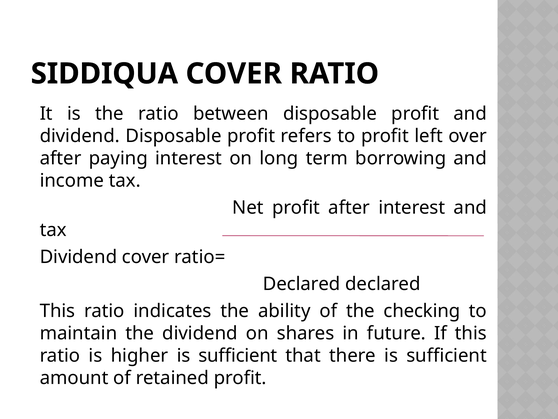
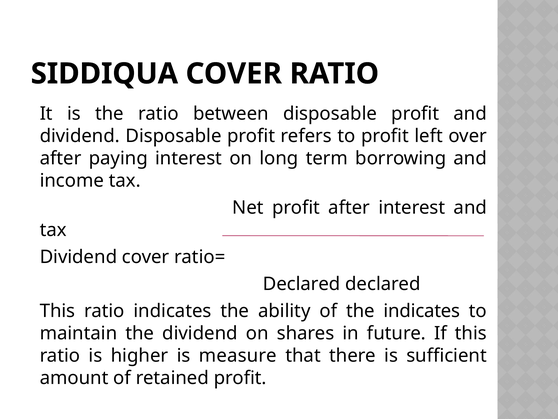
the checking: checking -> indicates
higher is sufficient: sufficient -> measure
